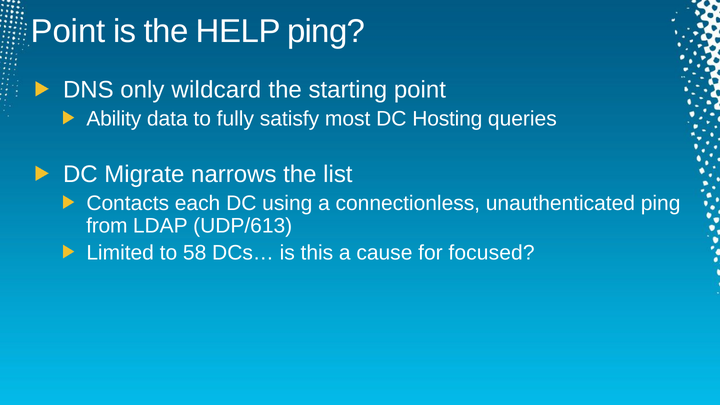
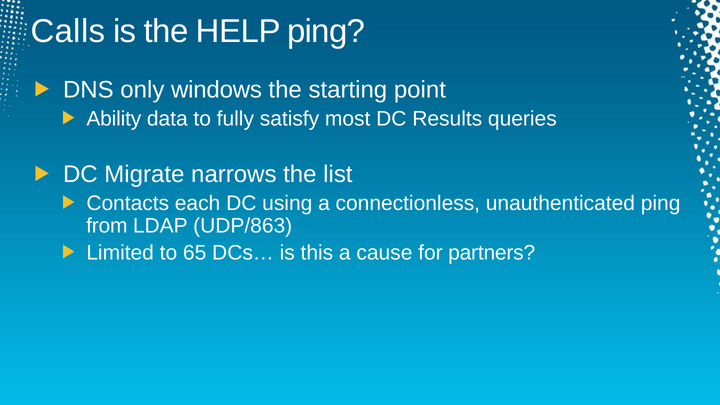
Point at (68, 31): Point -> Calls
wildcard: wildcard -> windows
Hosting: Hosting -> Results
UDP/613: UDP/613 -> UDP/863
58: 58 -> 65
focused: focused -> partners
